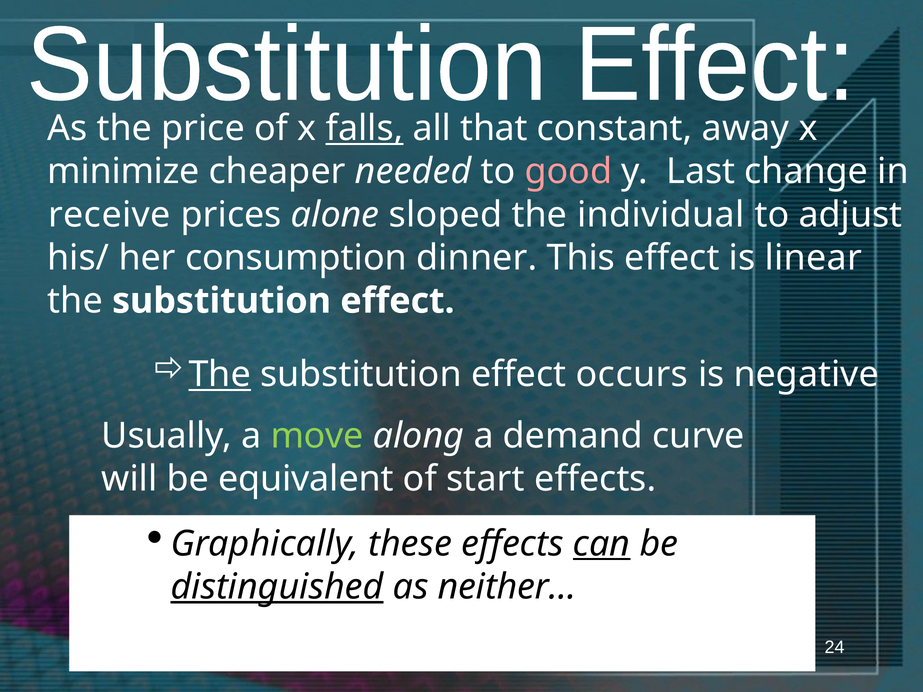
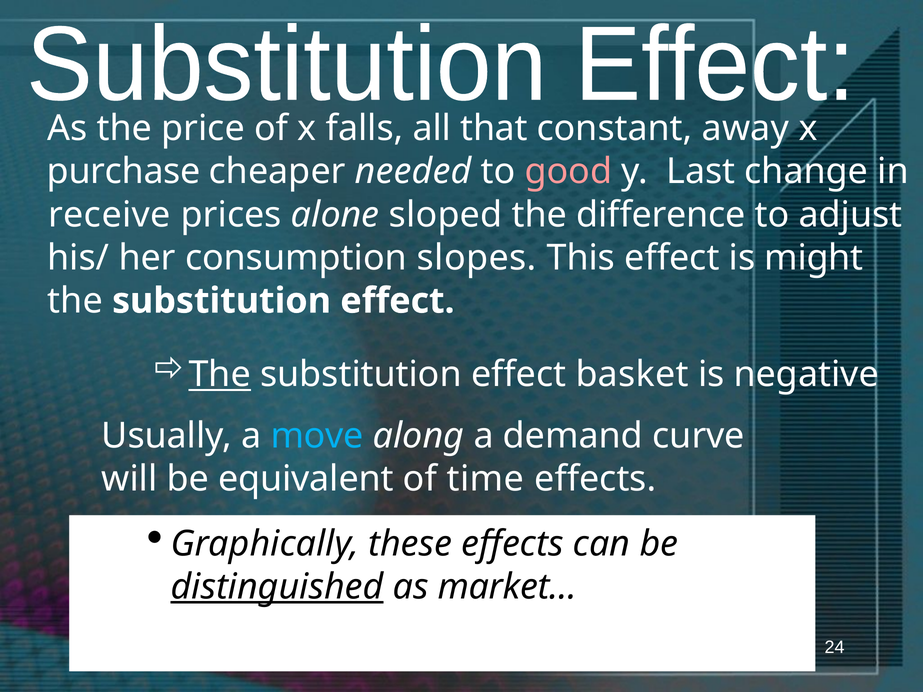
falls underline: present -> none
minimize: minimize -> purchase
individual: individual -> difference
dinner: dinner -> slopes
linear: linear -> might
occurs: occurs -> basket
move colour: light green -> light blue
start: start -> time
can underline: present -> none
neither…: neither… -> market…
